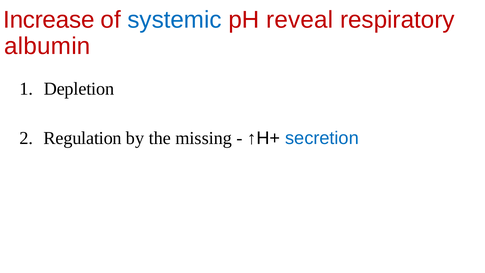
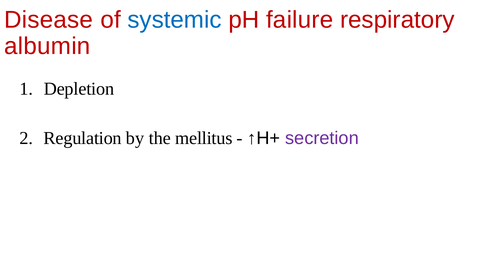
Increase: Increase -> Disease
reveal: reveal -> failure
missing: missing -> mellitus
secretion colour: blue -> purple
